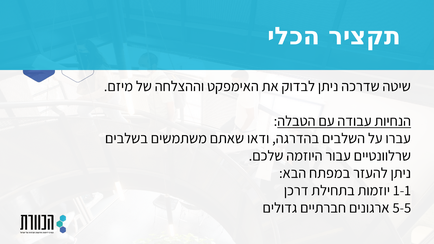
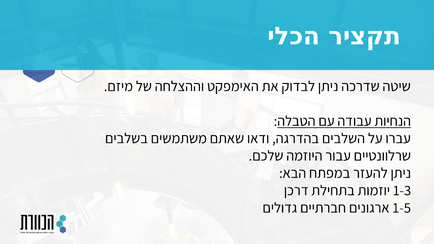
1-1: 1-1 -> 1-3
5-5: 5-5 -> 1-5
